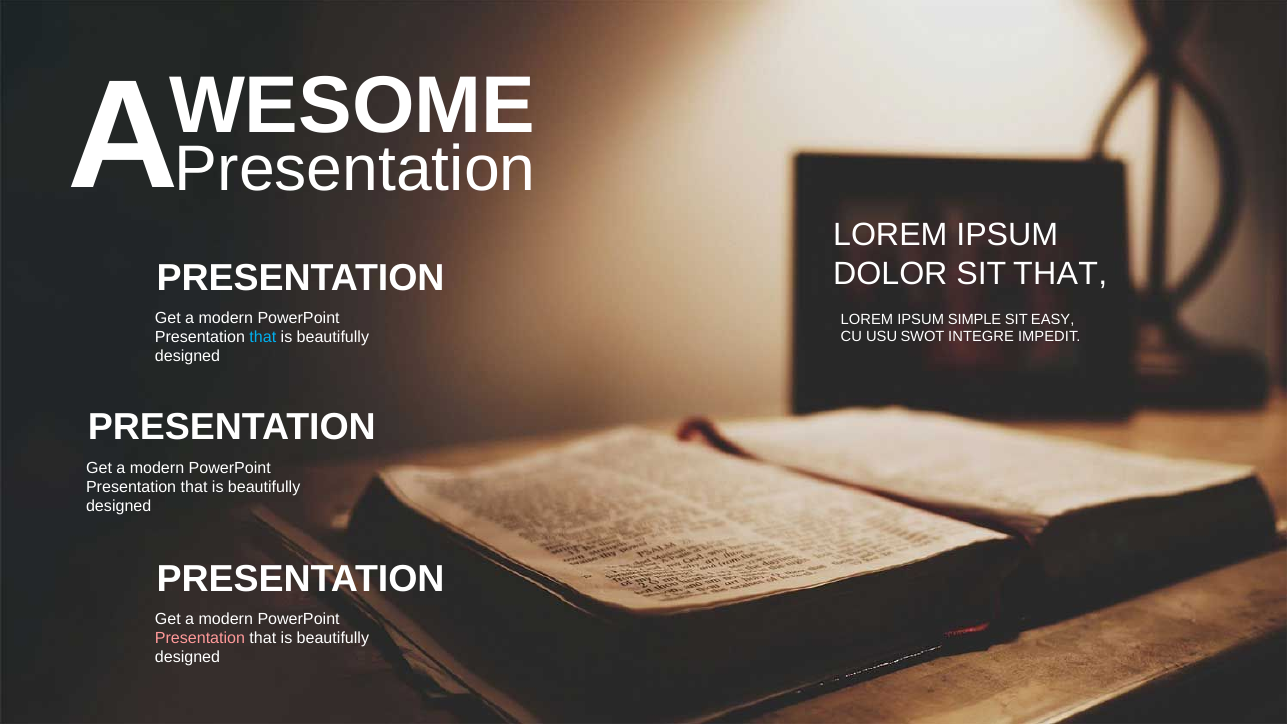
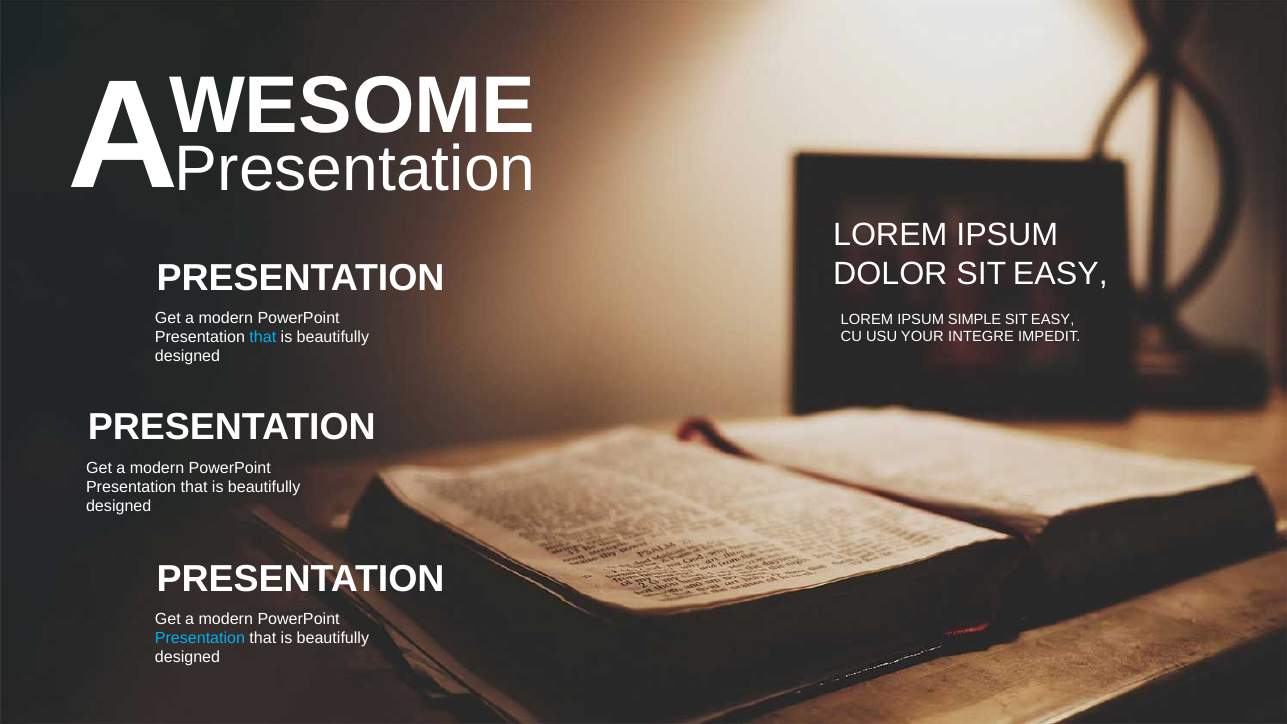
DOLOR SIT THAT: THAT -> EASY
SWOT: SWOT -> YOUR
Presentation at (200, 638) colour: pink -> light blue
